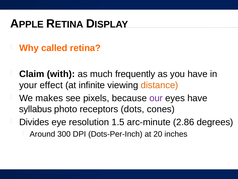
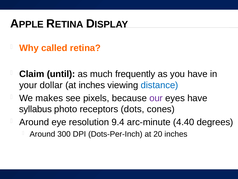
with: with -> until
effect: effect -> dollar
at infinite: infinite -> inches
distance colour: orange -> blue
Divides at (34, 122): Divides -> Around
1.5: 1.5 -> 9.4
2.86: 2.86 -> 4.40
